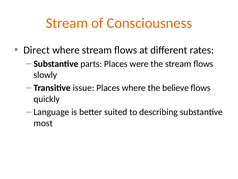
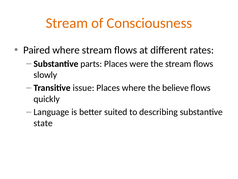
Direct: Direct -> Paired
most: most -> state
